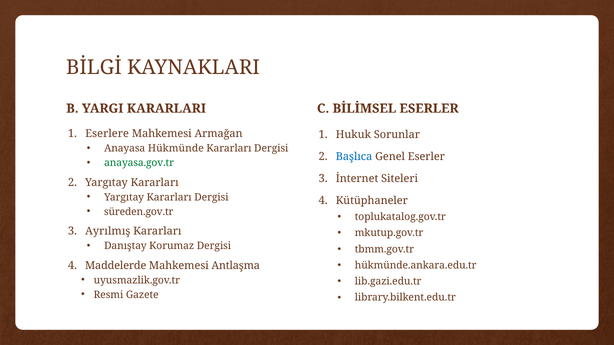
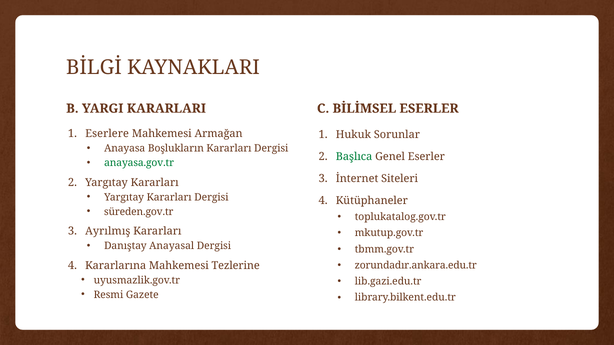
Hükmünde: Hükmünde -> Boşlukların
Başlıca colour: blue -> green
Korumaz: Korumaz -> Anayasal
hükmünde.ankara.edu.tr: hükmünde.ankara.edu.tr -> zorundadır.ankara.edu.tr
Maddelerde: Maddelerde -> Kararlarına
Antlaşma: Antlaşma -> Tezlerine
